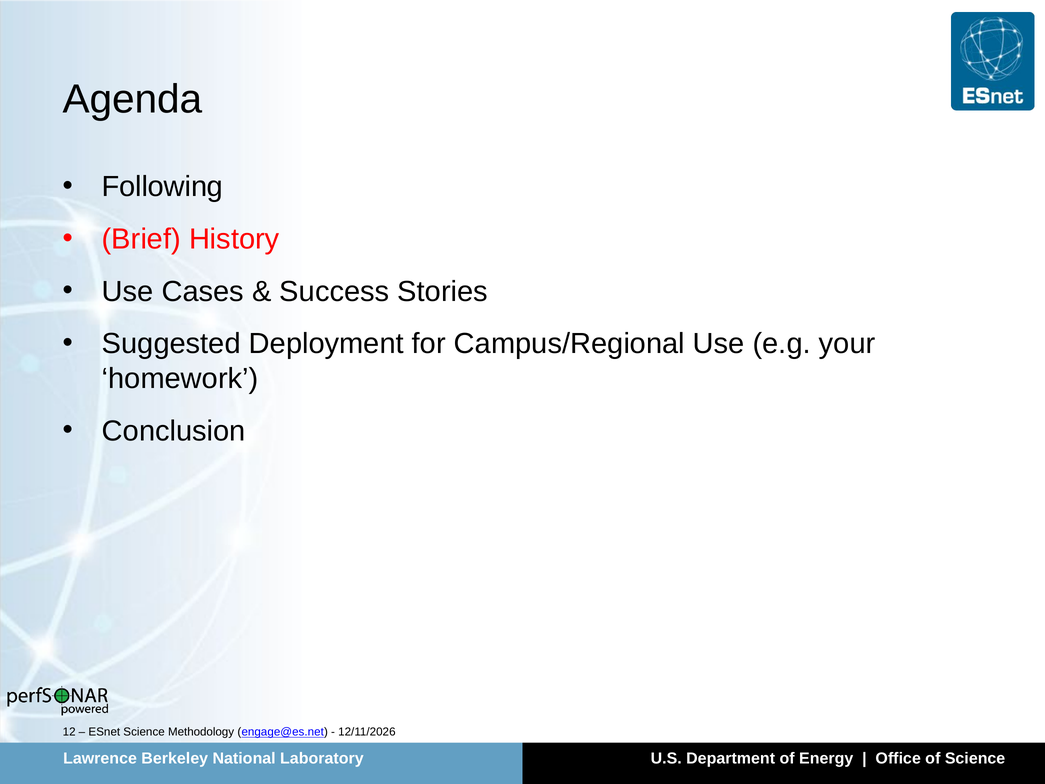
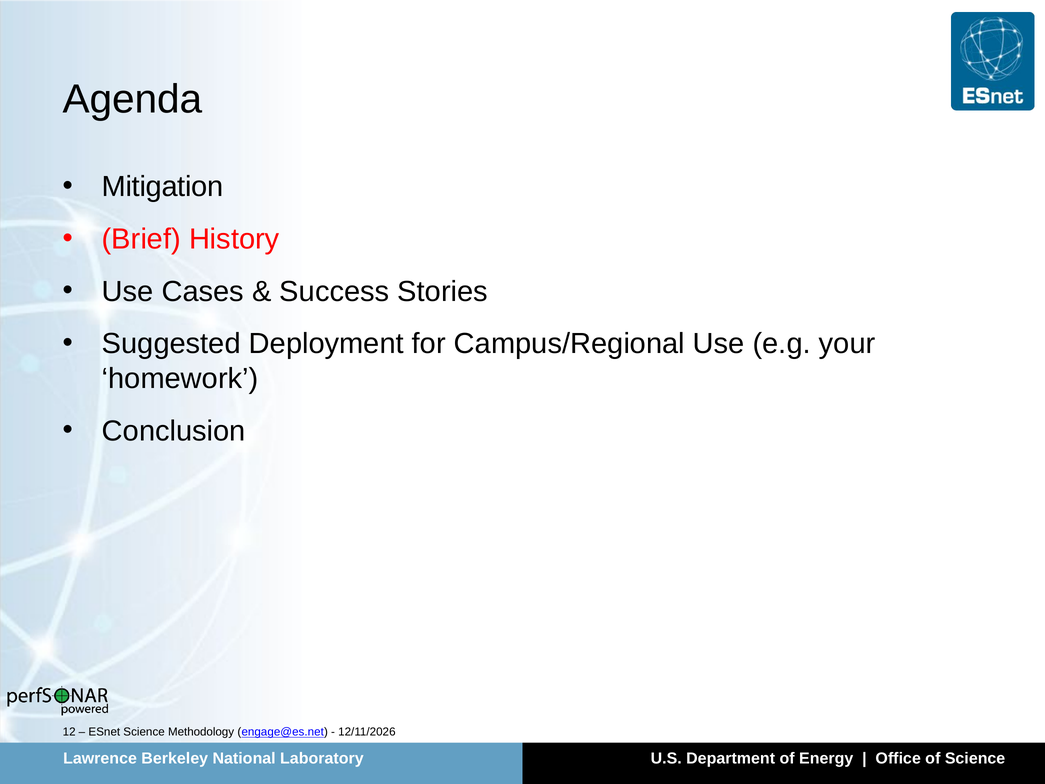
Following: Following -> Mitigation
